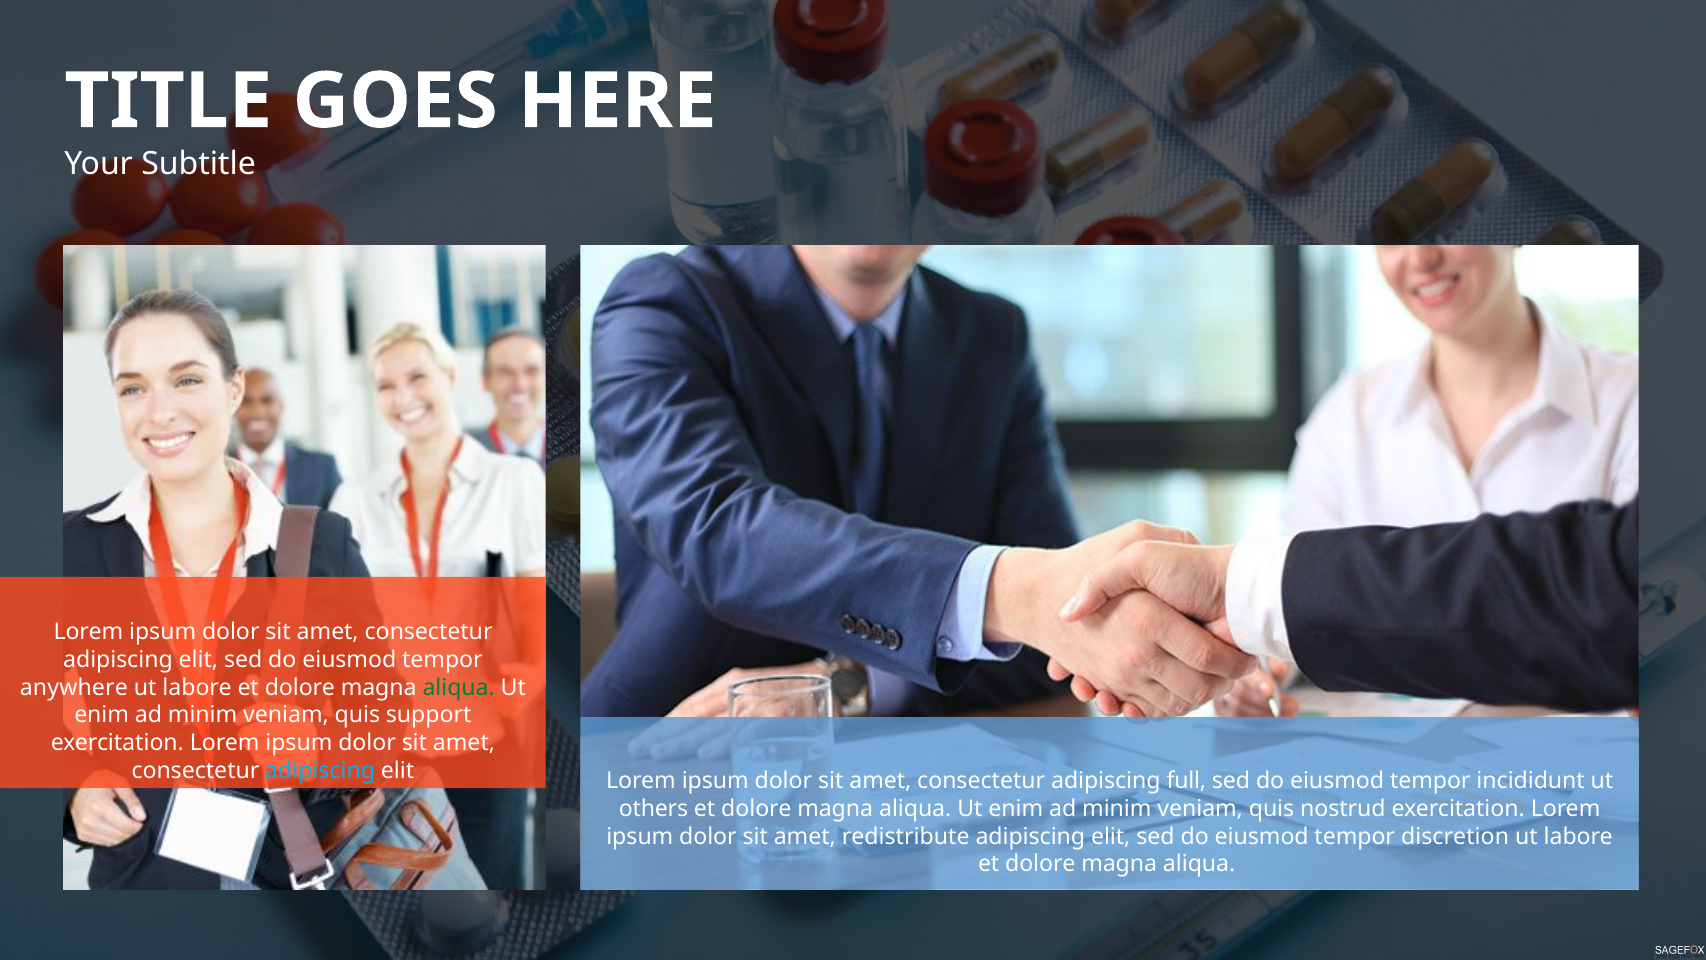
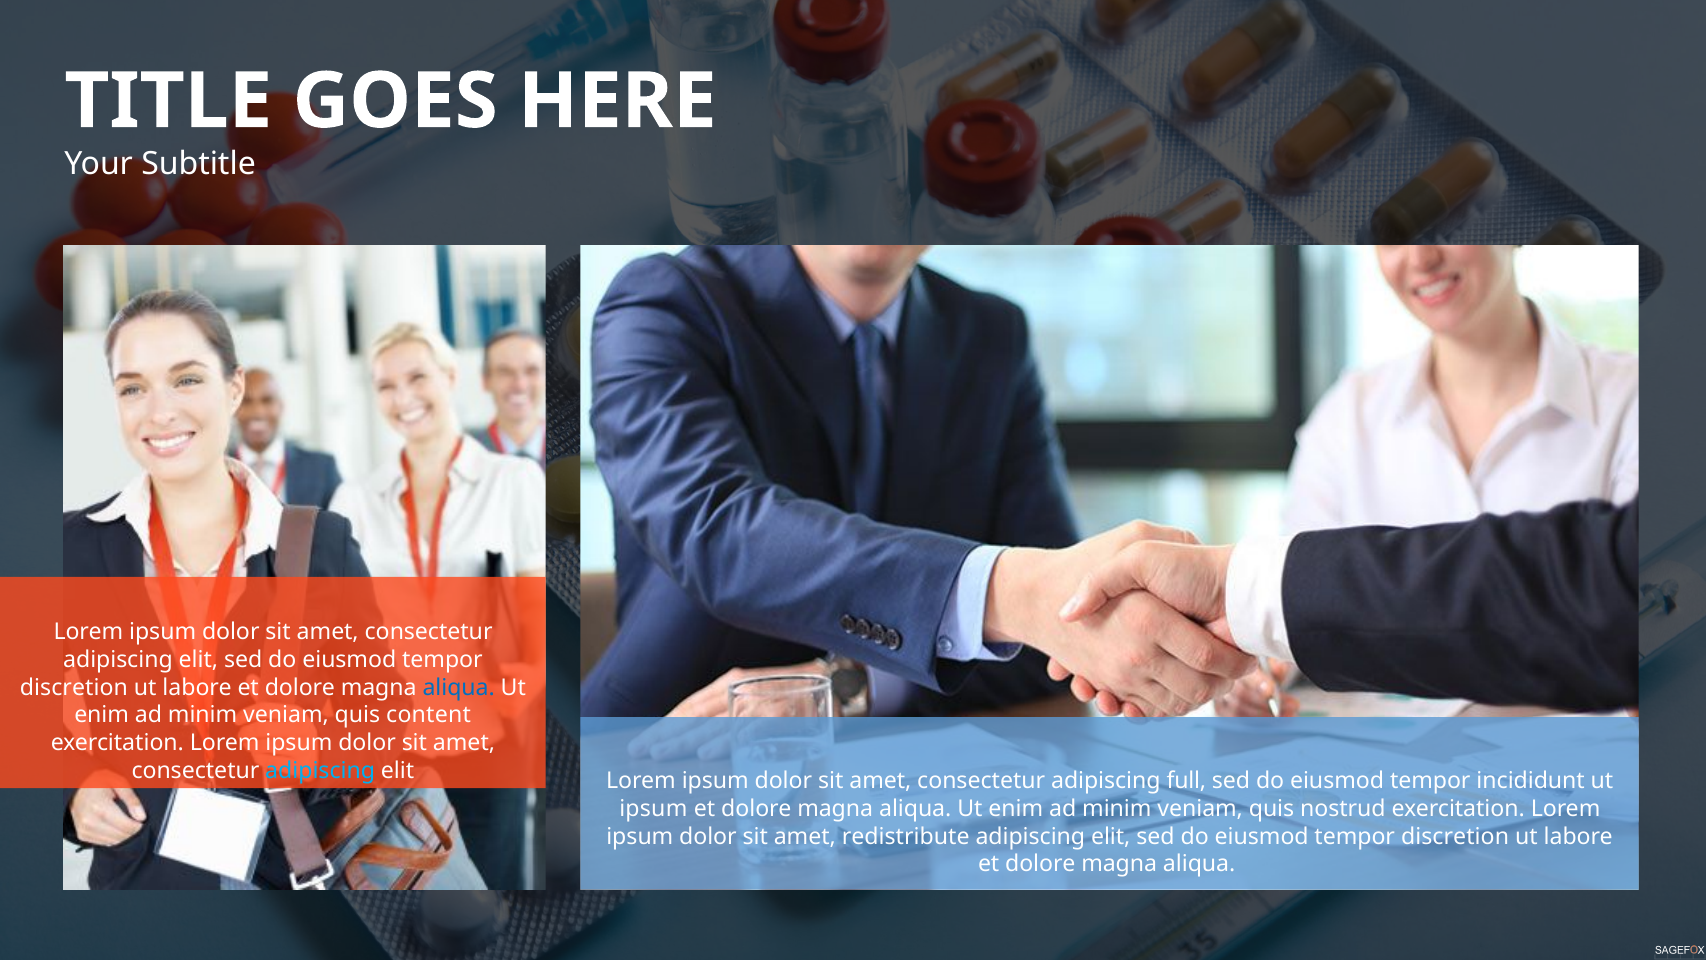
anywhere at (74, 687): anywhere -> discretion
aliqua at (459, 687) colour: green -> blue
support: support -> content
others at (654, 808): others -> ipsum
